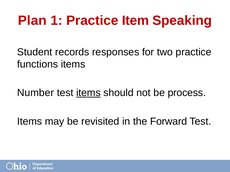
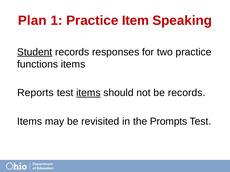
Student underline: none -> present
Number: Number -> Reports
be process: process -> records
Forward: Forward -> Prompts
